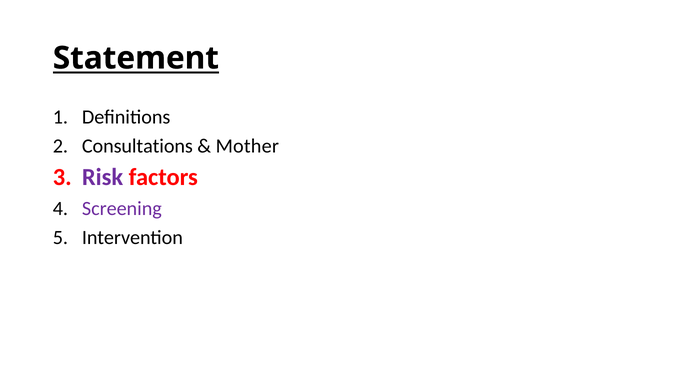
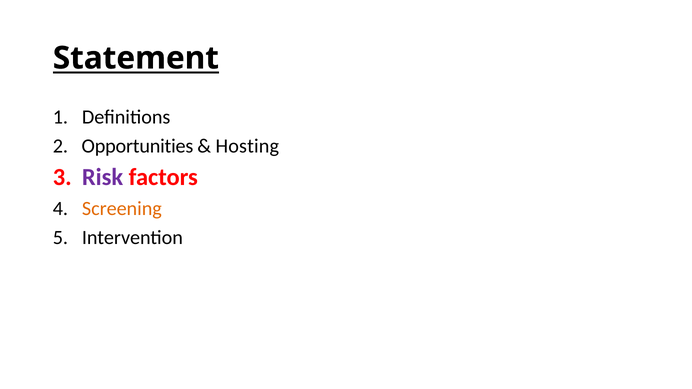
Consultations: Consultations -> Opportunities
Mother: Mother -> Hosting
Screening colour: purple -> orange
